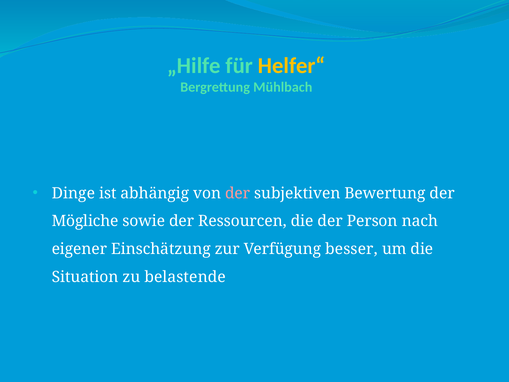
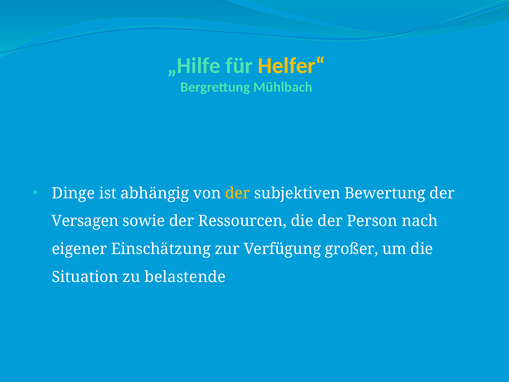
der at (238, 193) colour: pink -> yellow
Mögliche: Mögliche -> Versagen
besser: besser -> großer
